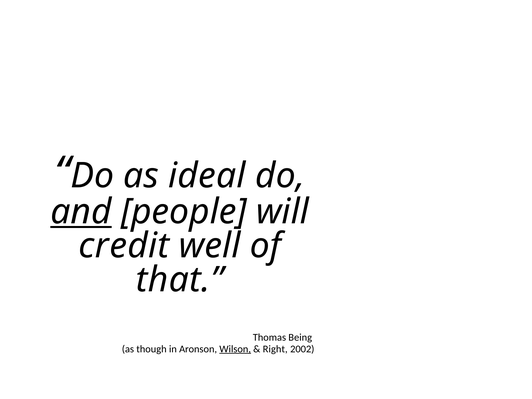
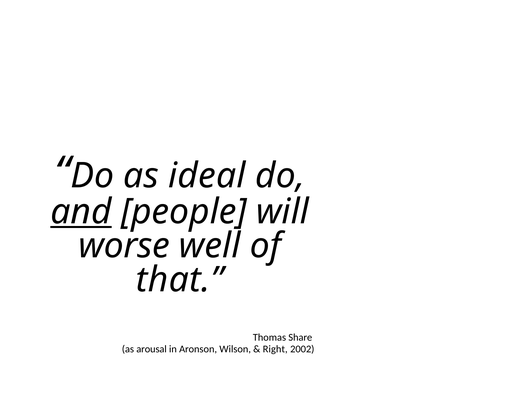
credit: credit -> worse
Being: Being -> Share
though: though -> arousal
Wilson underline: present -> none
